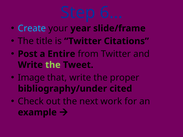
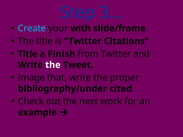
6…: 6… -> 3…
year: year -> with
Post at (28, 54): Post -> Title
Entire: Entire -> Finish
the at (53, 65) colour: light green -> white
